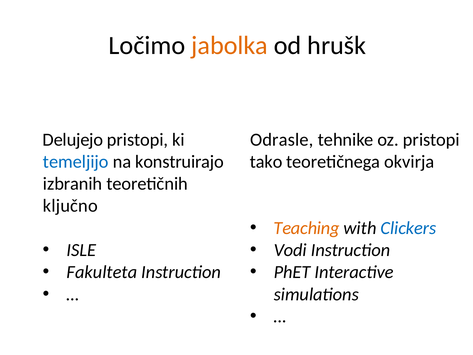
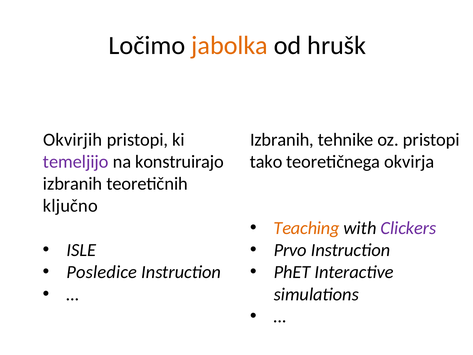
Delujejo: Delujejo -> Okvirjih
Odrasle at (282, 140): Odrasle -> Izbranih
temeljijo colour: blue -> purple
Clickers colour: blue -> purple
Vodi: Vodi -> Prvo
Fakulteta: Fakulteta -> Posledice
